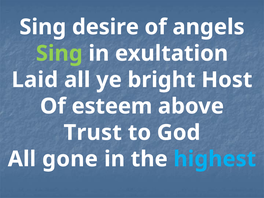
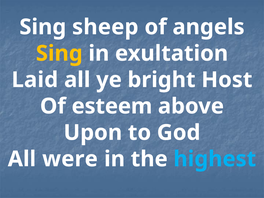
desire: desire -> sheep
Sing at (59, 53) colour: light green -> yellow
Trust: Trust -> Upon
gone: gone -> were
